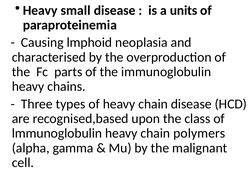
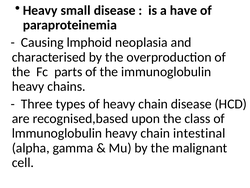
units: units -> have
polymers: polymers -> intestinal
